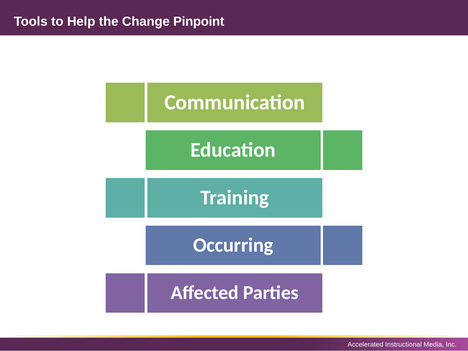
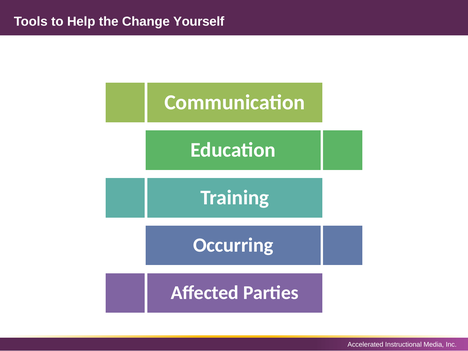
Pinpoint: Pinpoint -> Yourself
